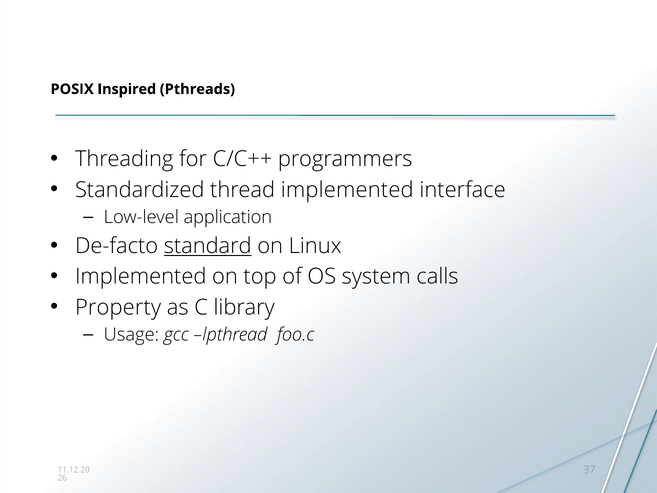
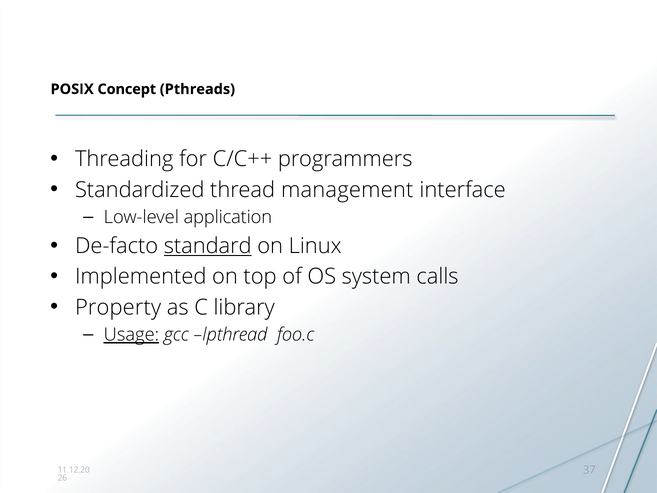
Inspired: Inspired -> Concept
thread implemented: implemented -> management
Usage underline: none -> present
